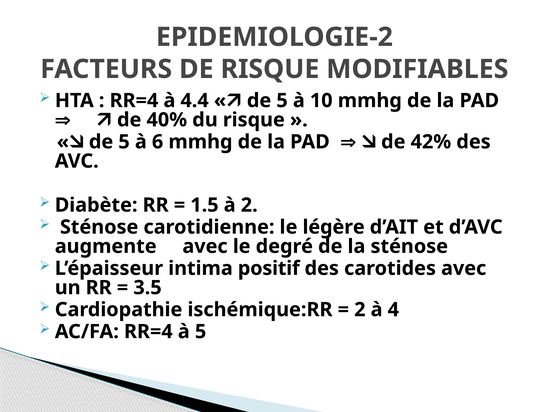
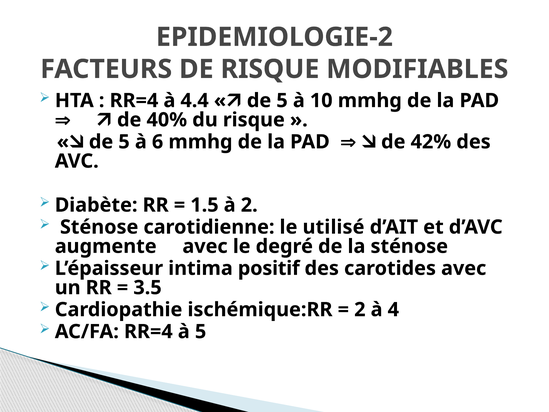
légère: légère -> utilisé
